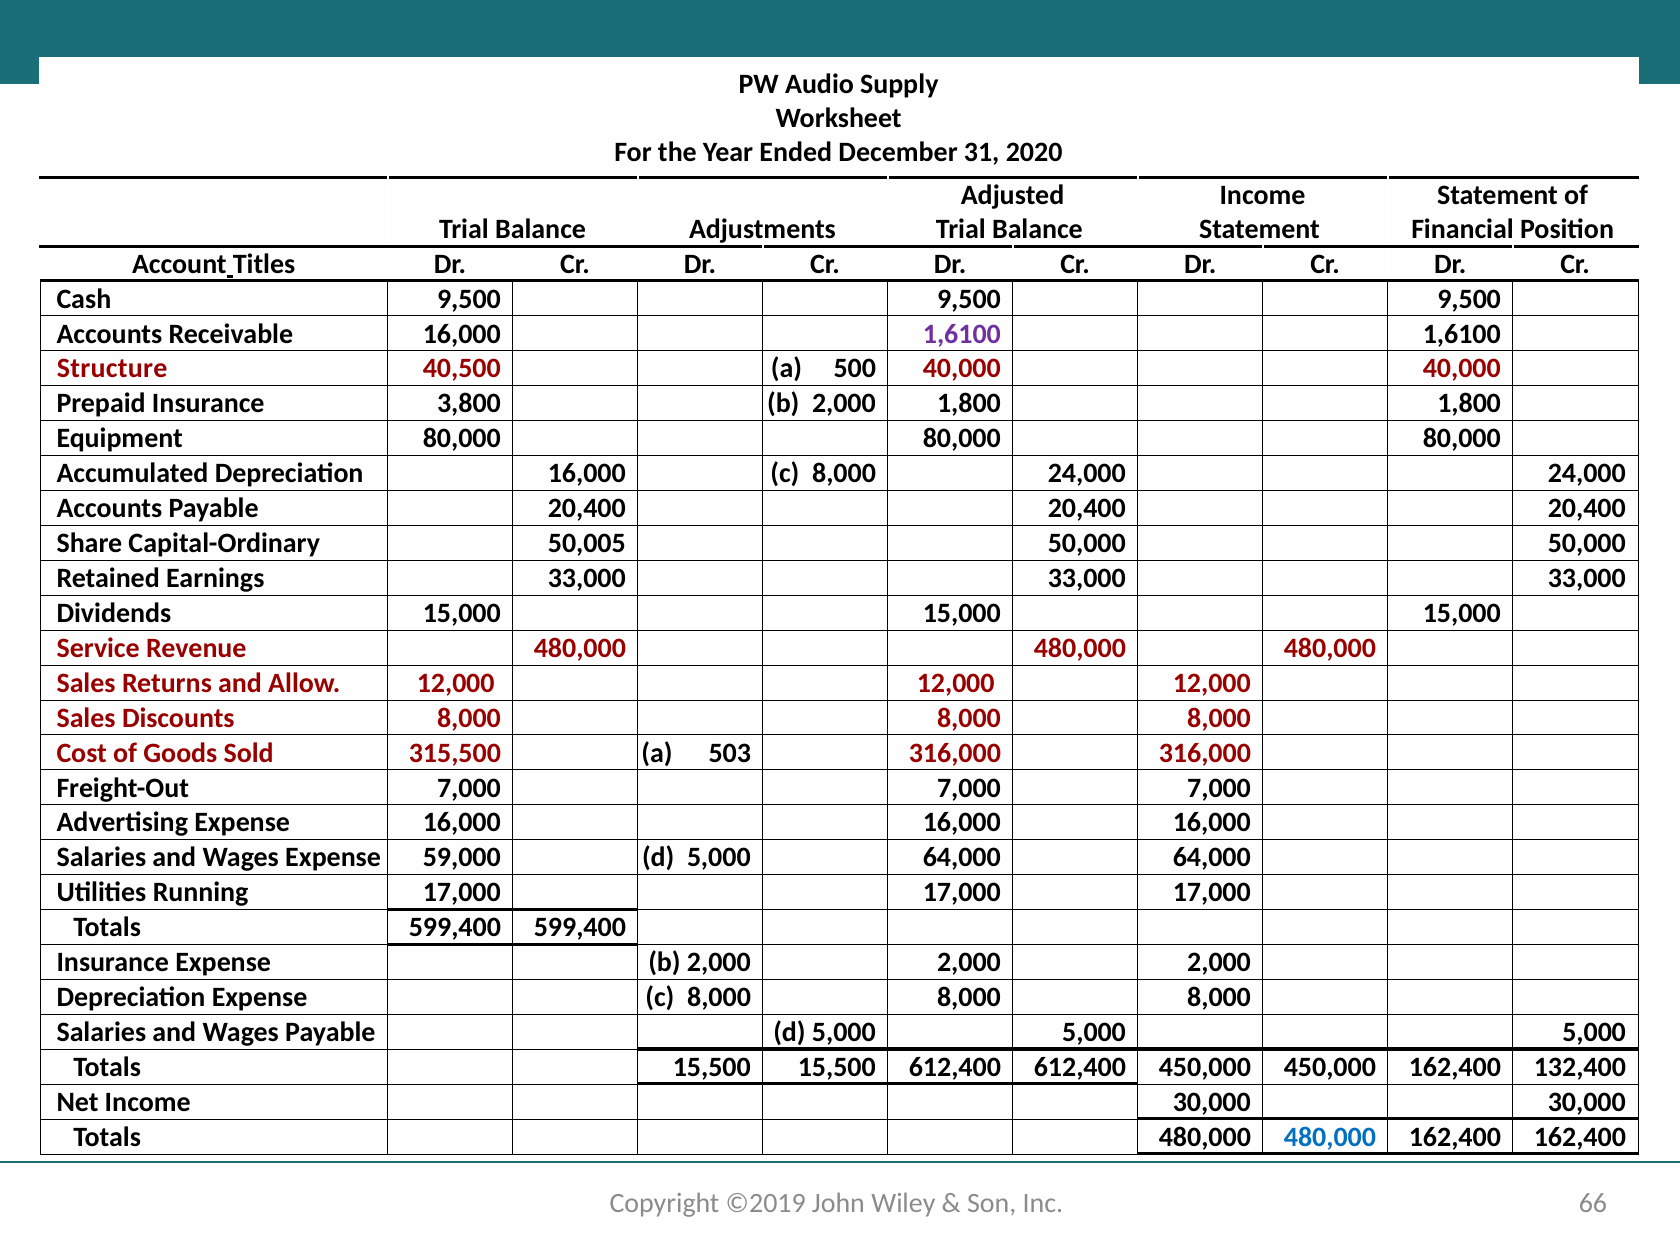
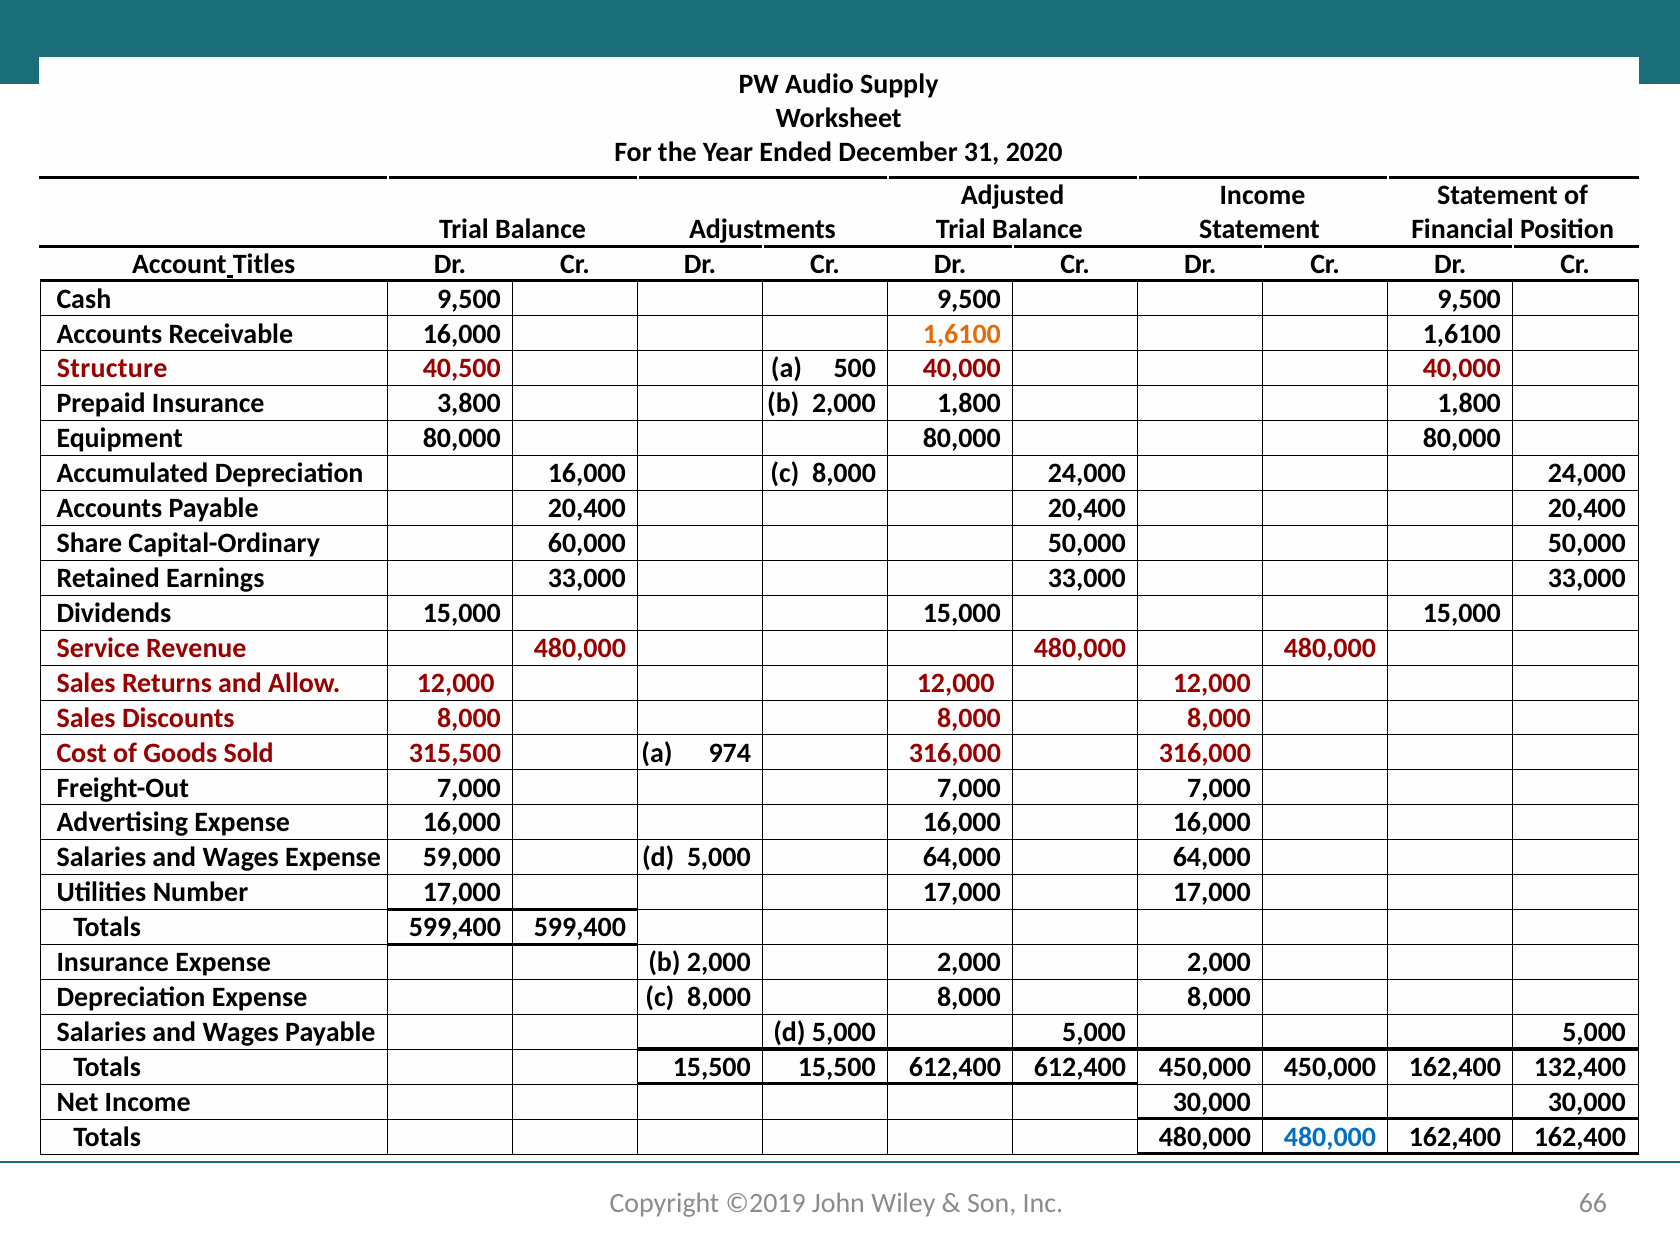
1,6100 at (962, 334) colour: purple -> orange
50,005: 50,005 -> 60,000
503: 503 -> 974
Running: Running -> Number
